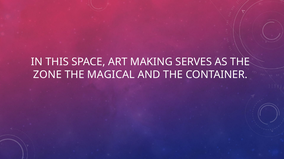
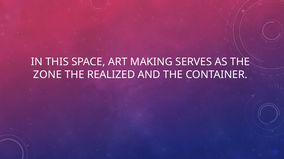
MAGICAL: MAGICAL -> REALIZED
